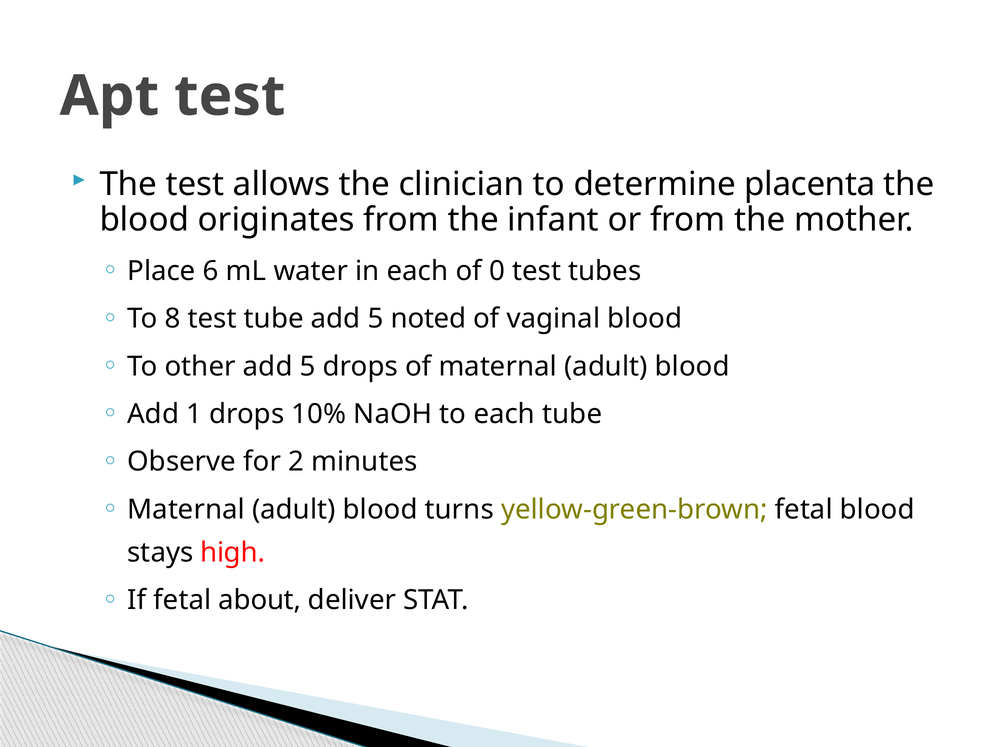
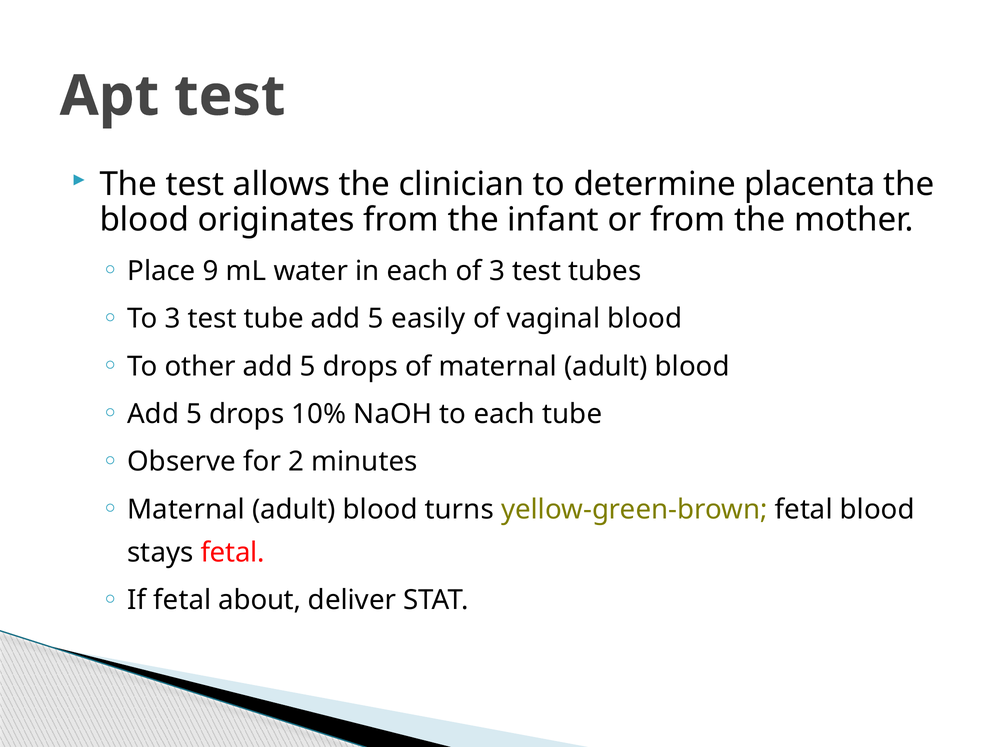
6: 6 -> 9
of 0: 0 -> 3
To 8: 8 -> 3
noted: noted -> easily
1 at (194, 414): 1 -> 5
stays high: high -> fetal
